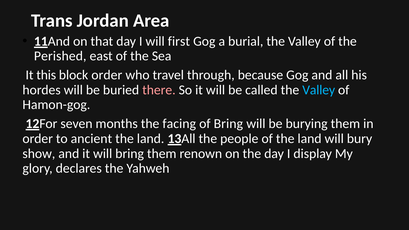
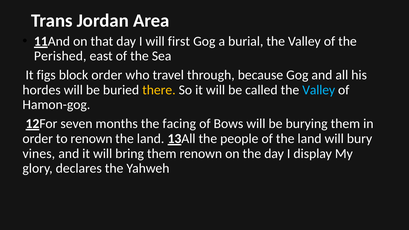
this: this -> figs
there colour: pink -> yellow
of Bring: Bring -> Bows
to ancient: ancient -> renown
show: show -> vines
